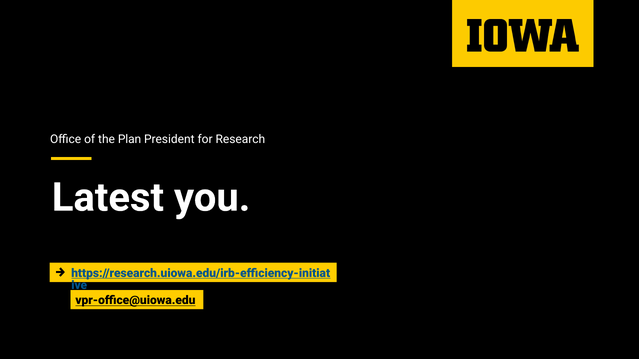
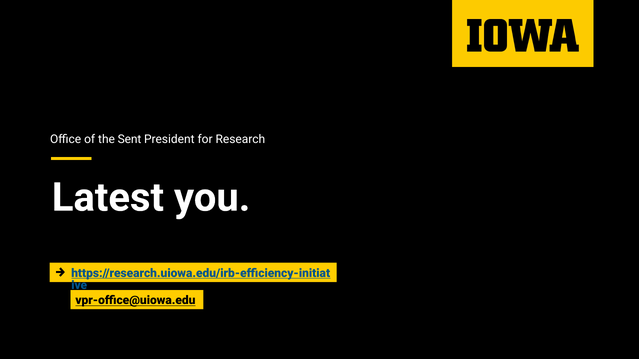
Plan: Plan -> Sent
